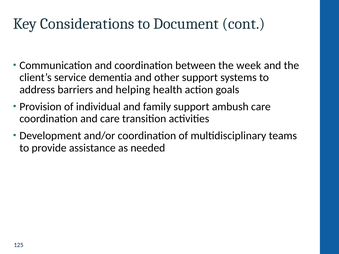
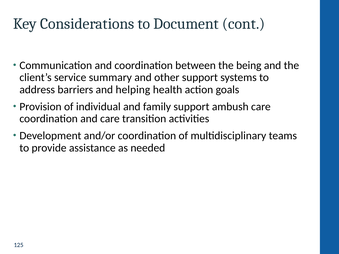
week: week -> being
dementia: dementia -> summary
